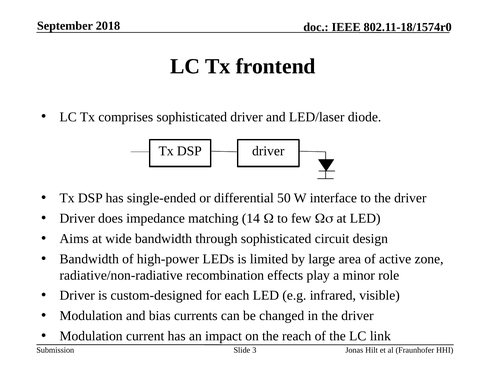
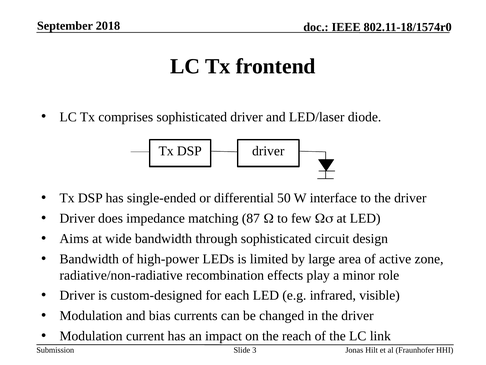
14: 14 -> 87
